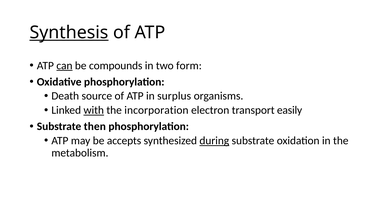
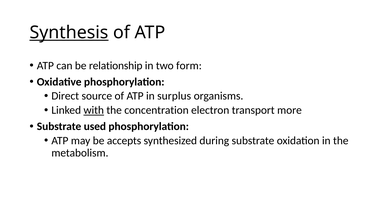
can underline: present -> none
compounds: compounds -> relationship
Death: Death -> Direct
incorporation: incorporation -> concentration
easily: easily -> more
then: then -> used
during underline: present -> none
